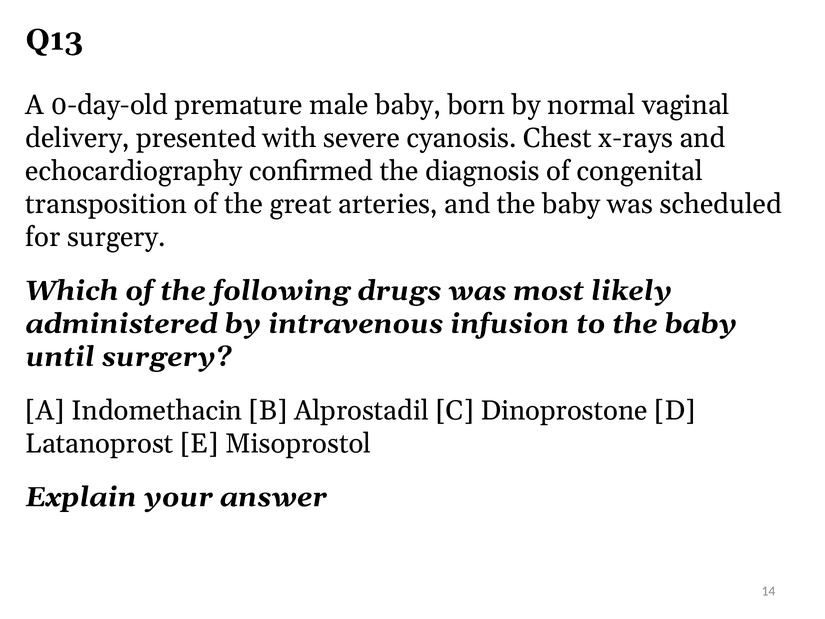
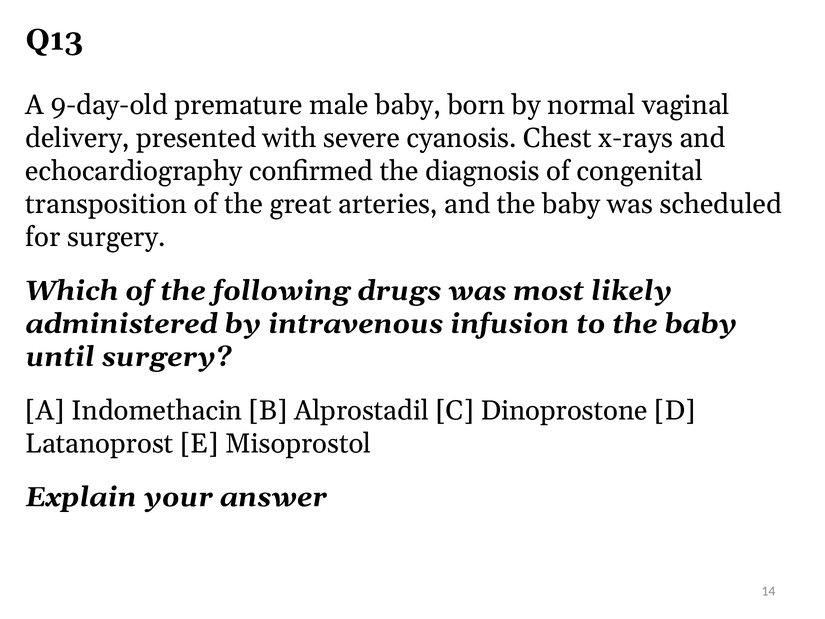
0-day-old: 0-day-old -> 9-day-old
